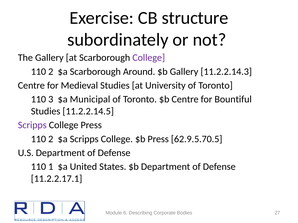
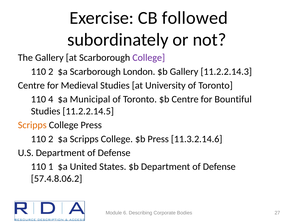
structure: structure -> followed
Around: Around -> London
3: 3 -> 4
Scripps at (32, 125) colour: purple -> orange
62.9.5.70.5: 62.9.5.70.5 -> 11.3.2.14.6
11.2.2.17.1: 11.2.2.17.1 -> 57.4.8.06.2
